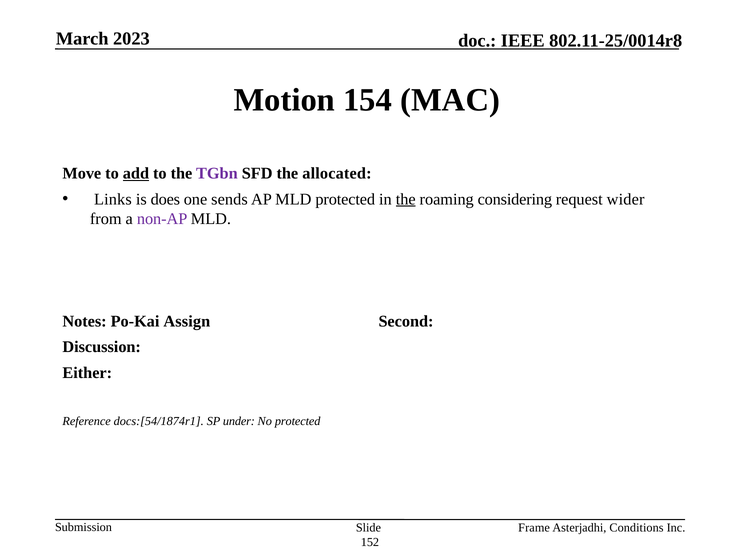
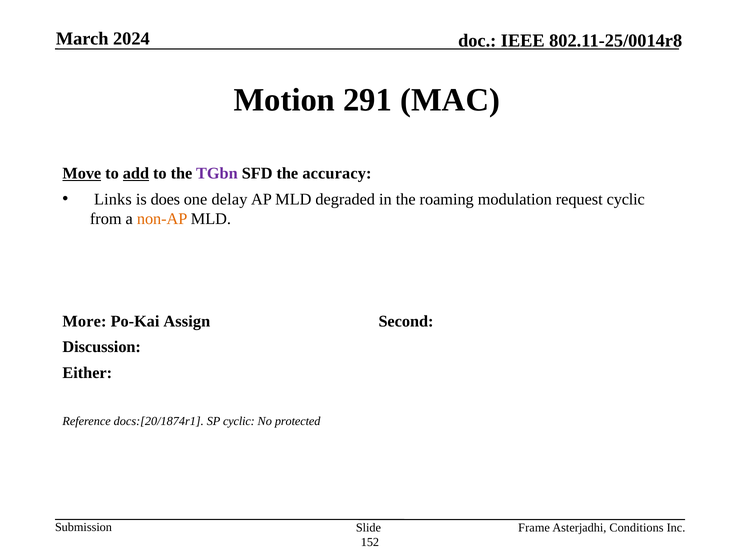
2023: 2023 -> 2024
154: 154 -> 291
Move underline: none -> present
allocated: allocated -> accuracy
sends: sends -> delay
MLD protected: protected -> degraded
the at (406, 199) underline: present -> none
considering: considering -> modulation
request wider: wider -> cyclic
non-AP colour: purple -> orange
Notes: Notes -> More
docs:[54/1874r1: docs:[54/1874r1 -> docs:[20/1874r1
SP under: under -> cyclic
